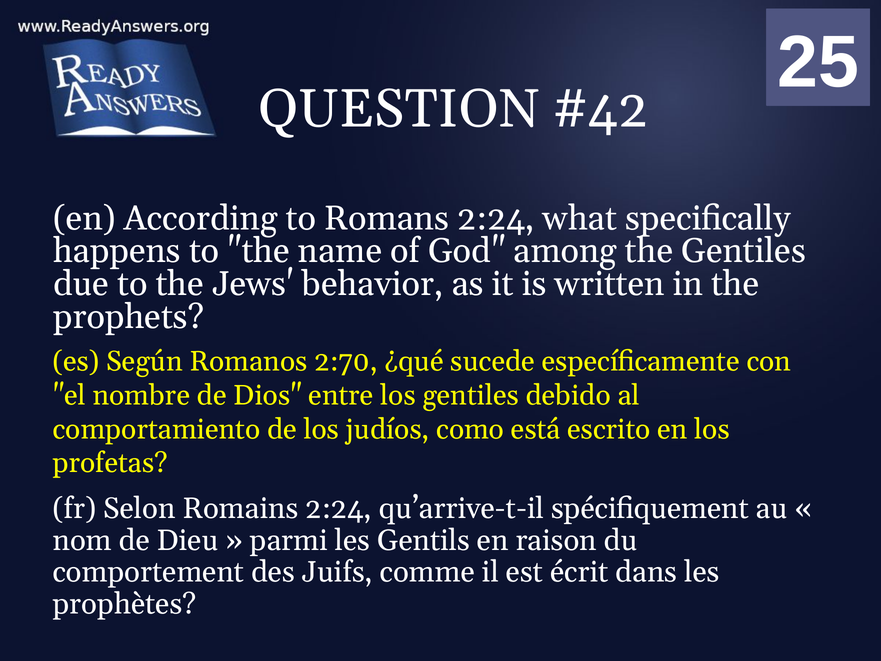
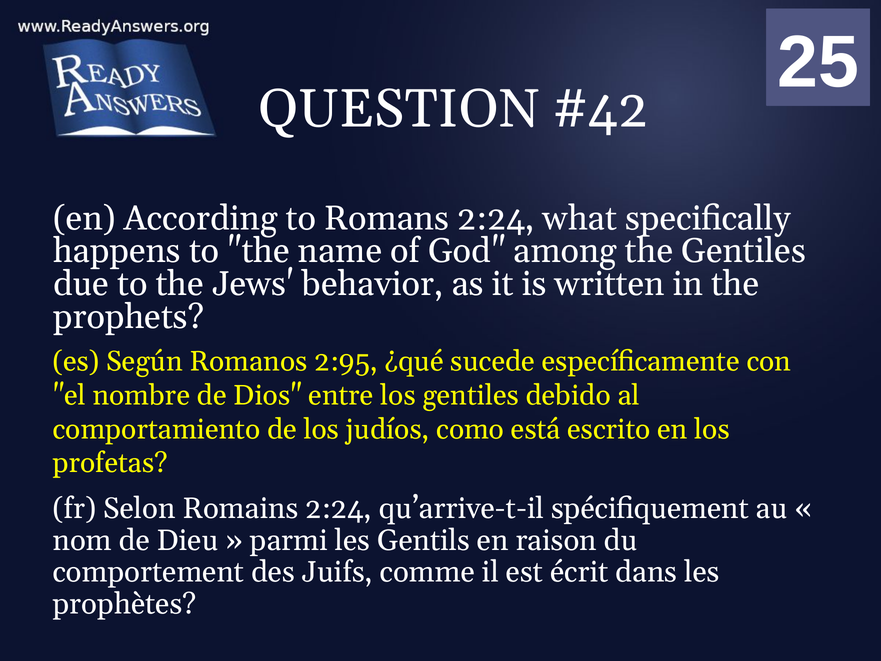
2:70: 2:70 -> 2:95
